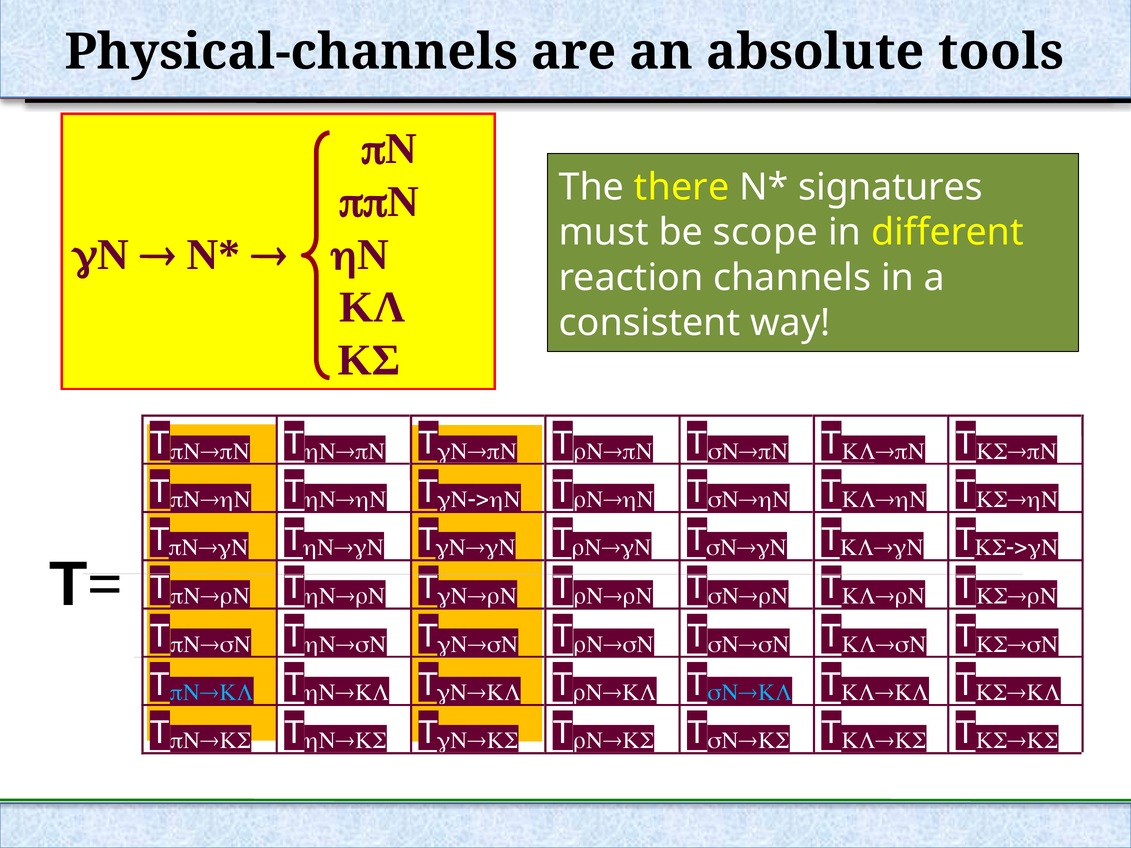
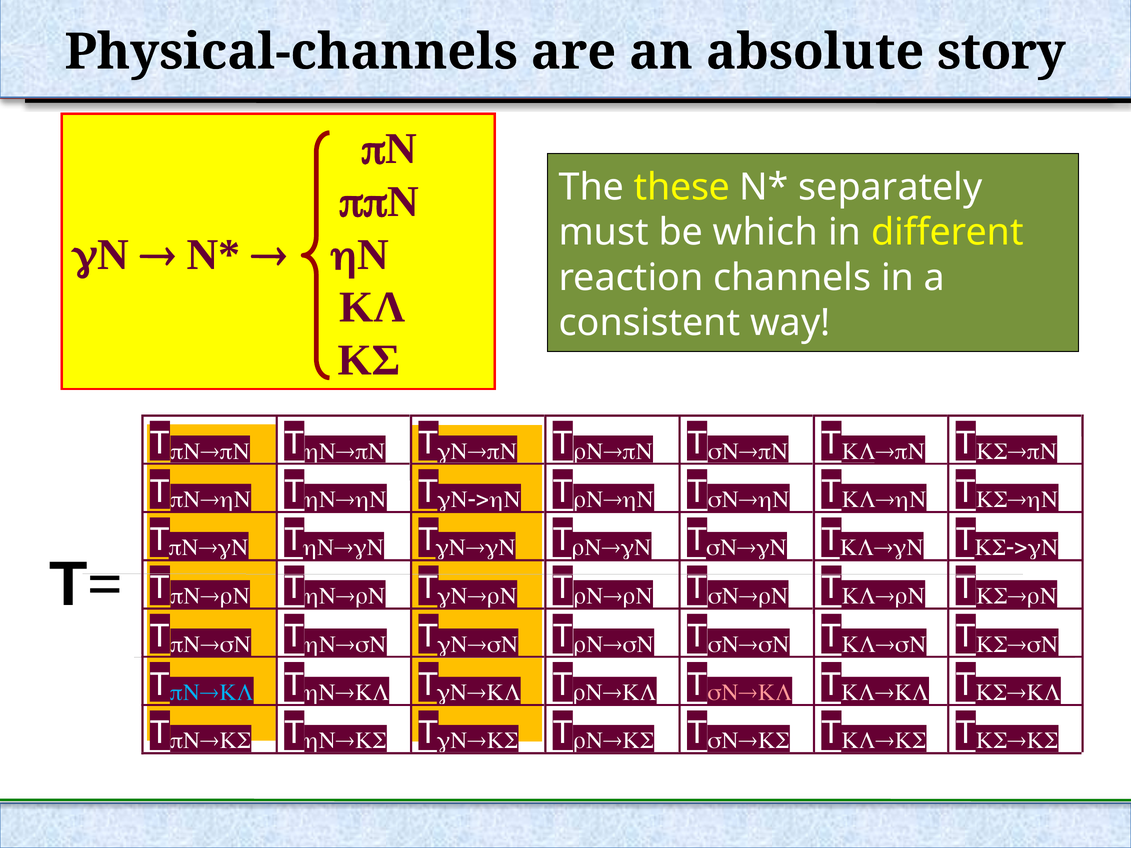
tools: tools -> story
there: there -> these
signatures: signatures -> separately
scope: scope -> which
sN®KL colour: light blue -> pink
